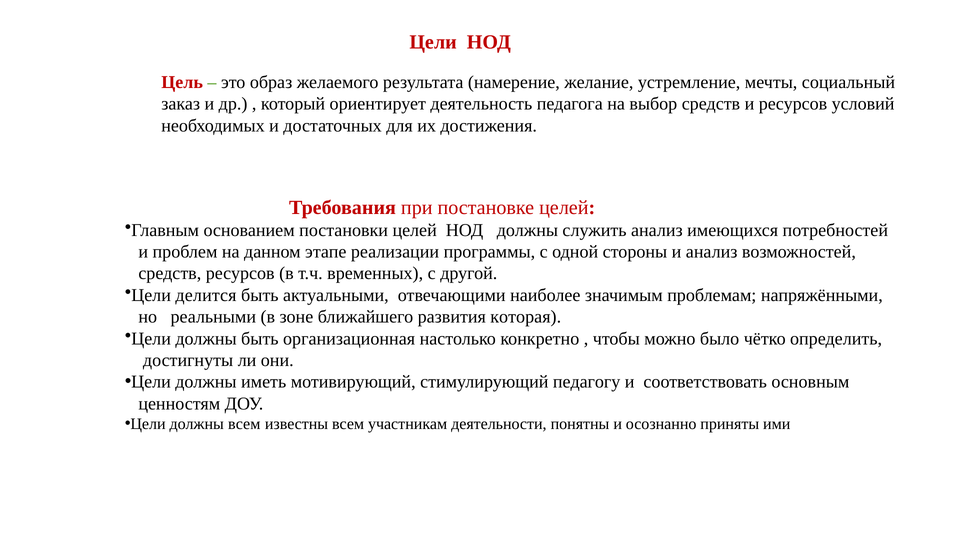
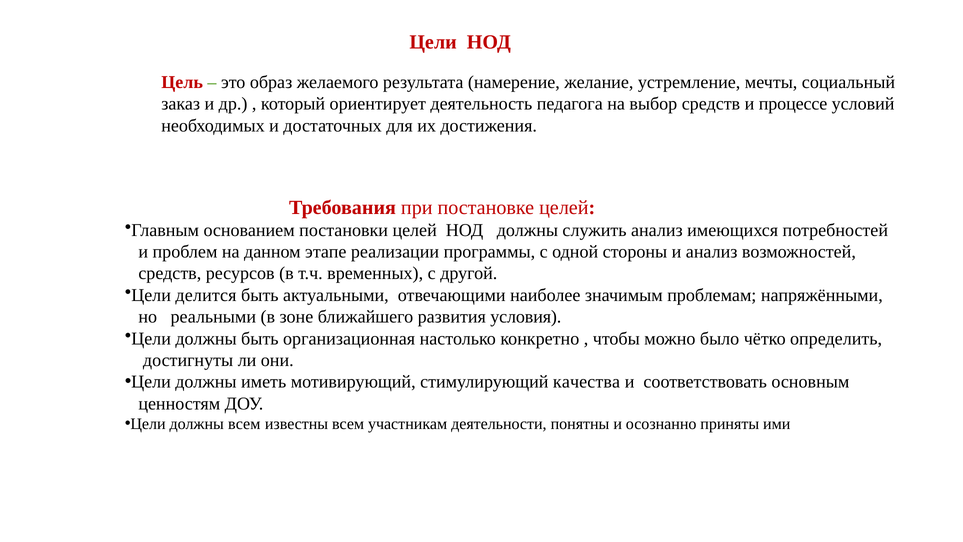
и ресурсов: ресурсов -> процессе
которая: которая -> условия
педагогу: педагогу -> качества
